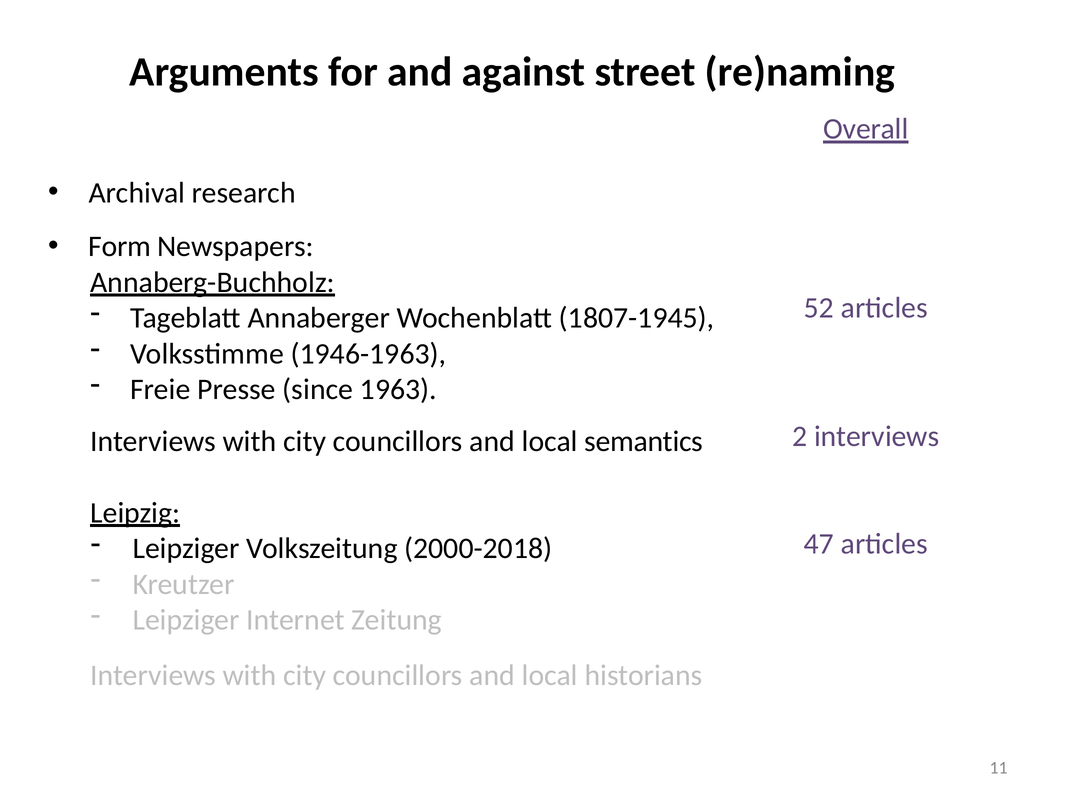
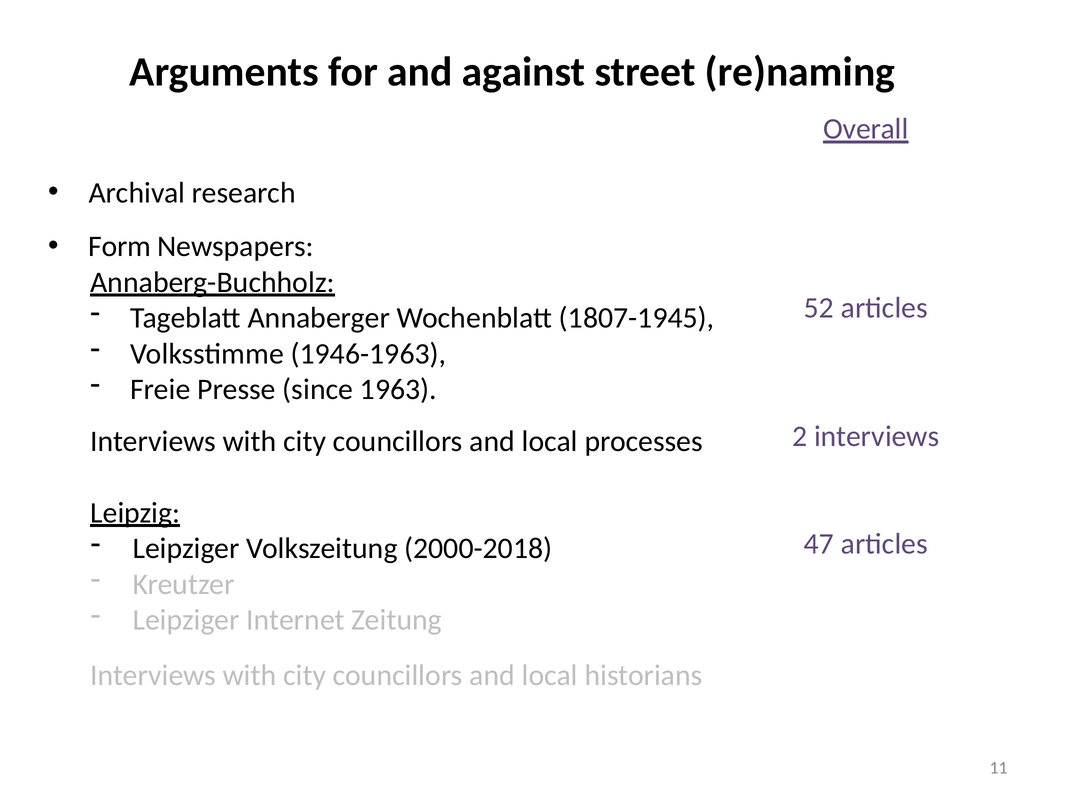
semantics: semantics -> processes
